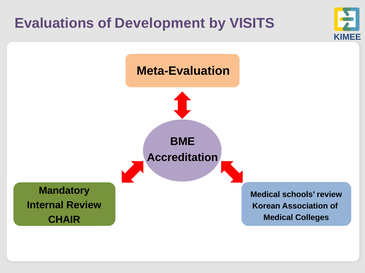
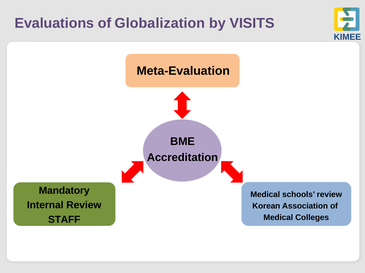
Development: Development -> Globalization
CHAIR: CHAIR -> STAFF
